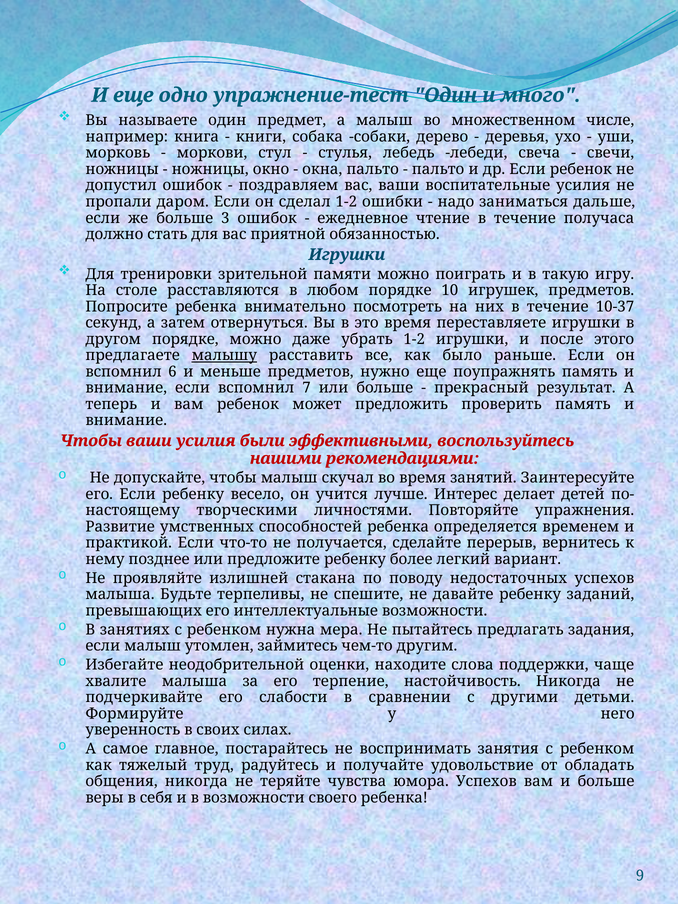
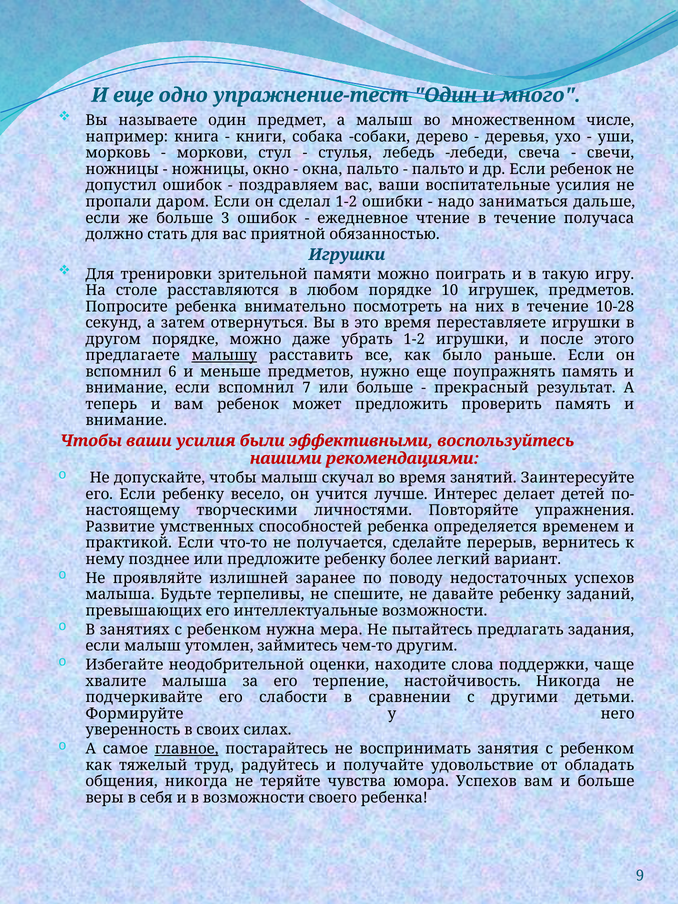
10-37: 10-37 -> 10-28
стакана: стакана -> заранее
главное underline: none -> present
